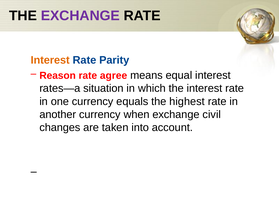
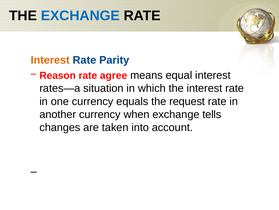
EXCHANGE at (80, 16) colour: purple -> blue
highest: highest -> request
civil: civil -> tells
